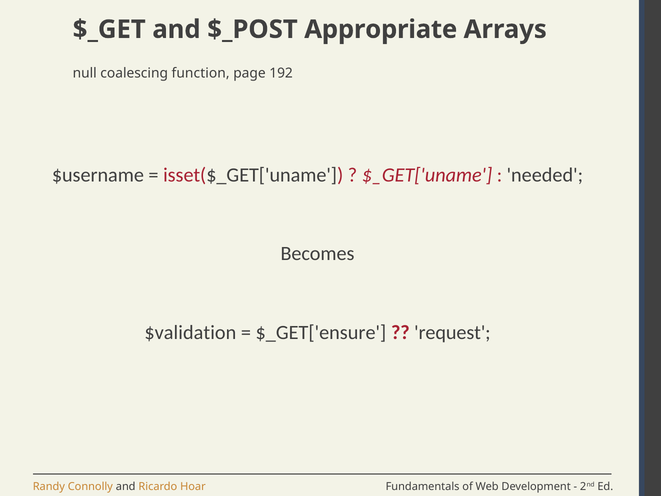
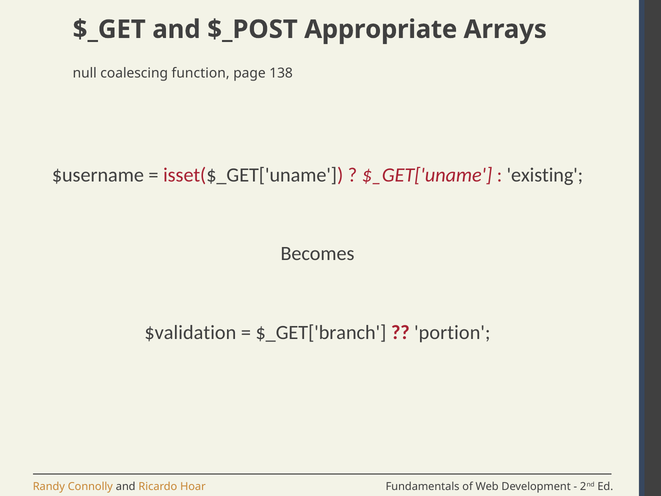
192: 192 -> 138
needed: needed -> existing
$_GET['ensure: $_GET['ensure -> $_GET['branch
request: request -> portion
